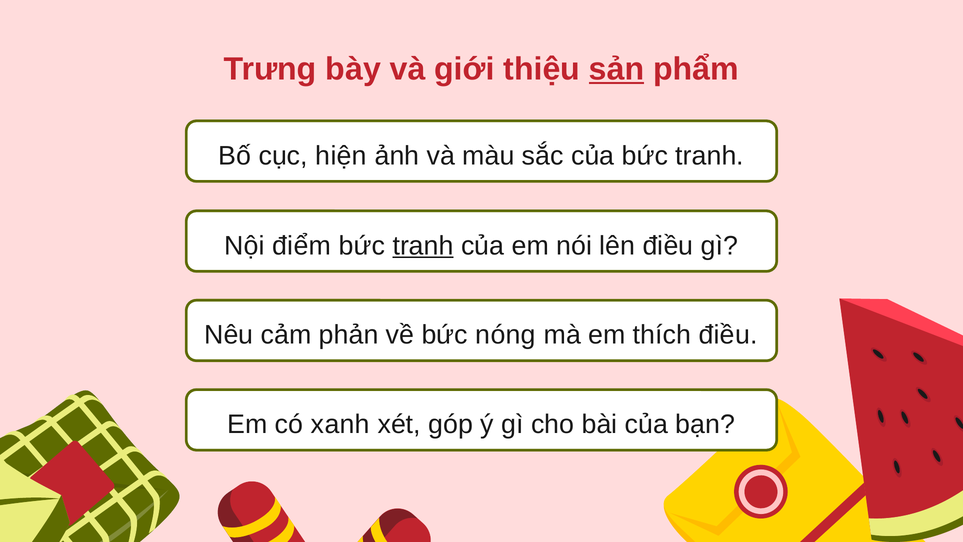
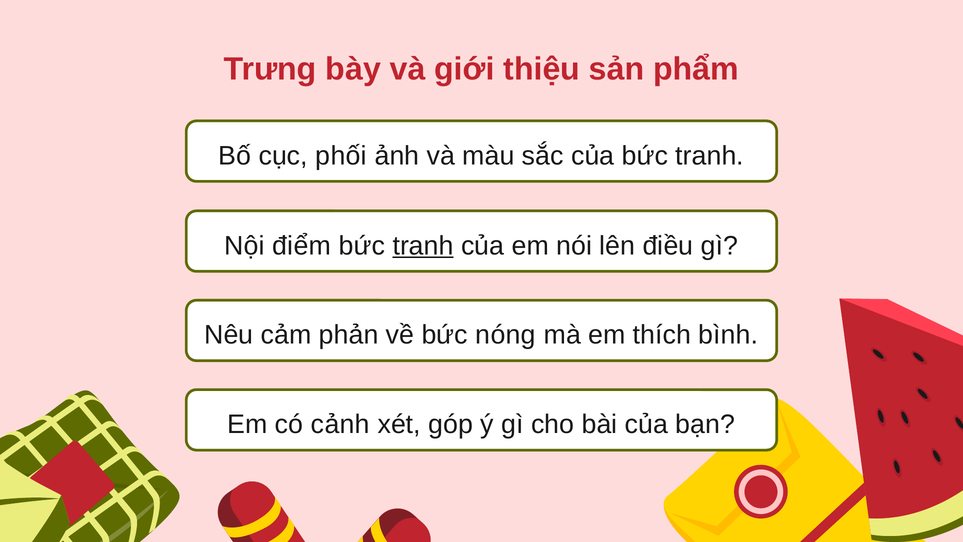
sản underline: present -> none
hiện: hiện -> phối
thích điều: điều -> bình
xanh: xanh -> cảnh
